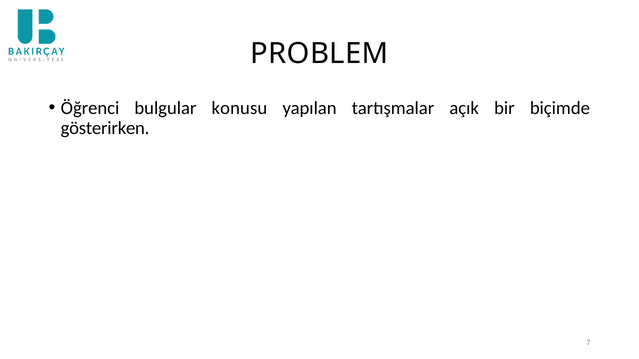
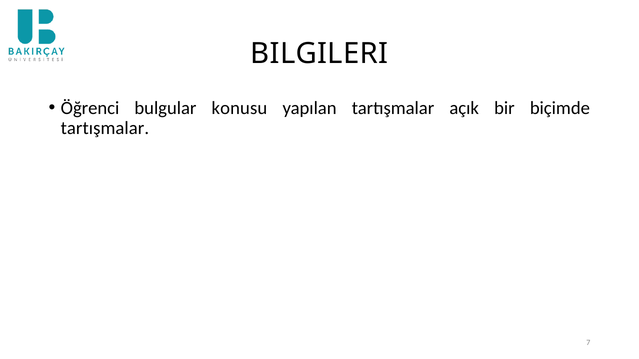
PROBLEM: PROBLEM -> BILGILERI
gösterirken at (105, 128): gösterirken -> tartışmalar
